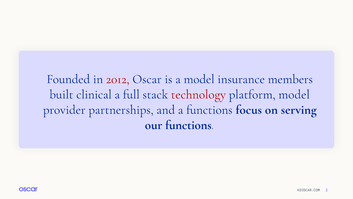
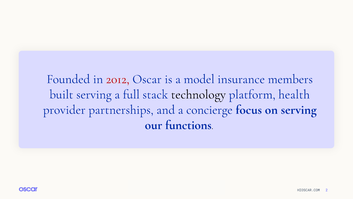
built clinical: clinical -> serving
technology colour: red -> black
platform model: model -> health
a functions: functions -> concierge
